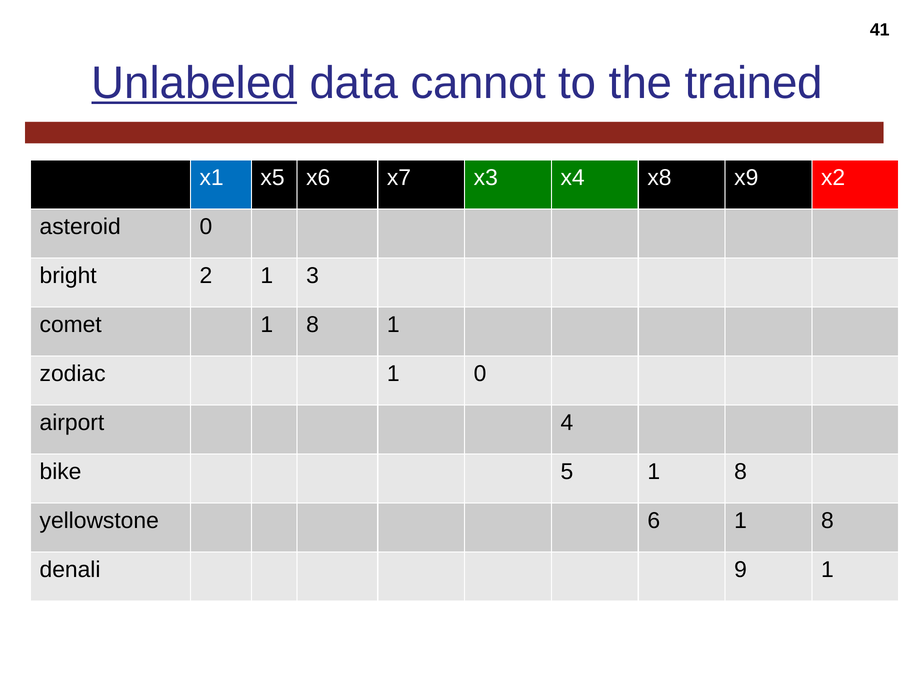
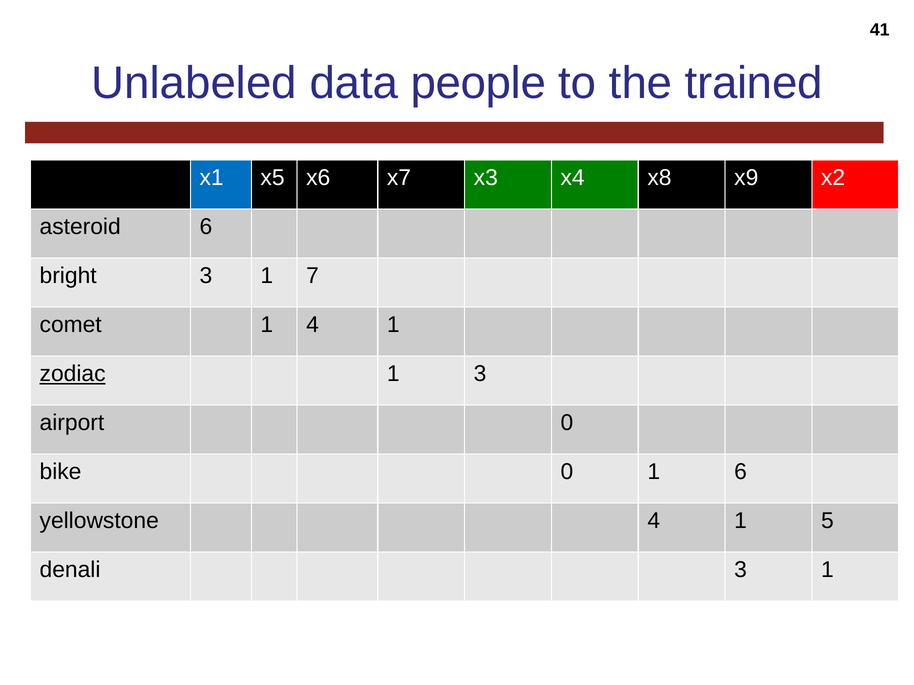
Unlabeled underline: present -> none
cannot: cannot -> people
asteroid 0: 0 -> 6
bright 2: 2 -> 3
3: 3 -> 7
comet 1 8: 8 -> 4
zodiac underline: none -> present
1 0: 0 -> 3
airport 4: 4 -> 0
bike 5: 5 -> 0
8 at (741, 472): 8 -> 6
yellowstone 6: 6 -> 4
8 at (827, 521): 8 -> 5
denali 9: 9 -> 3
